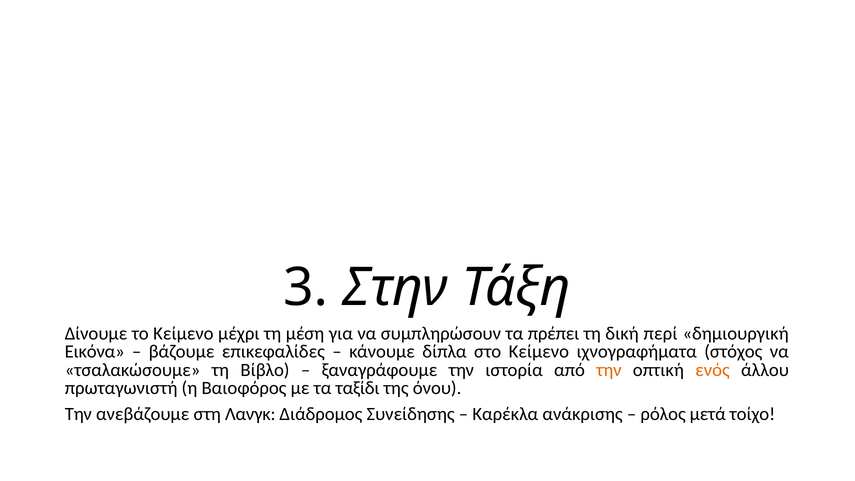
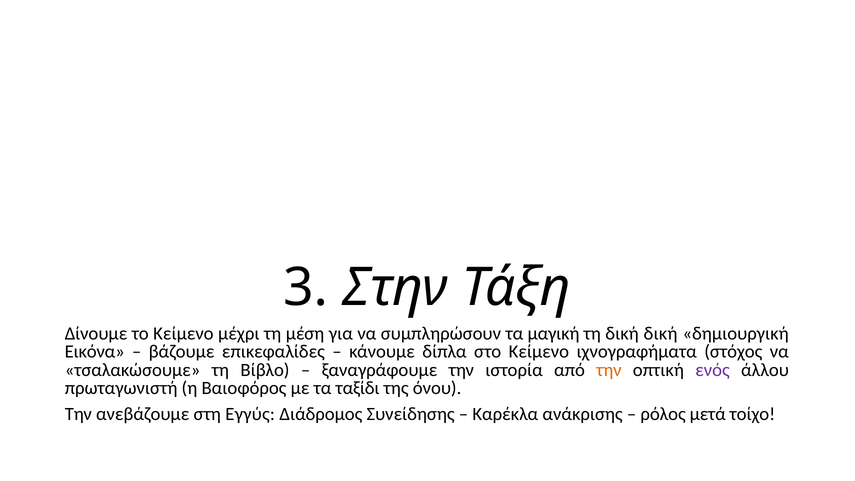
πρέπει: πρέπει -> μαγική
δική περί: περί -> δική
ενός colour: orange -> purple
Λανγκ: Λανγκ -> Εγγύς
